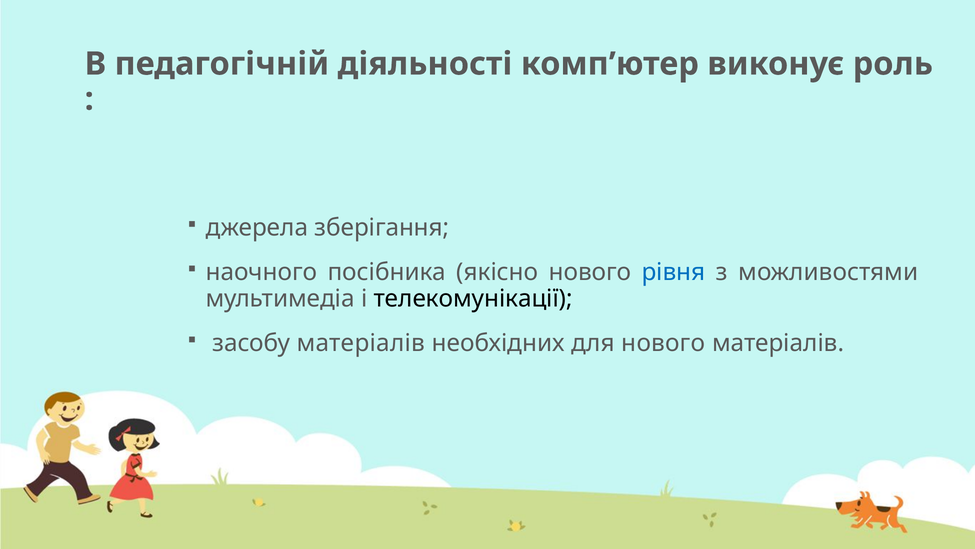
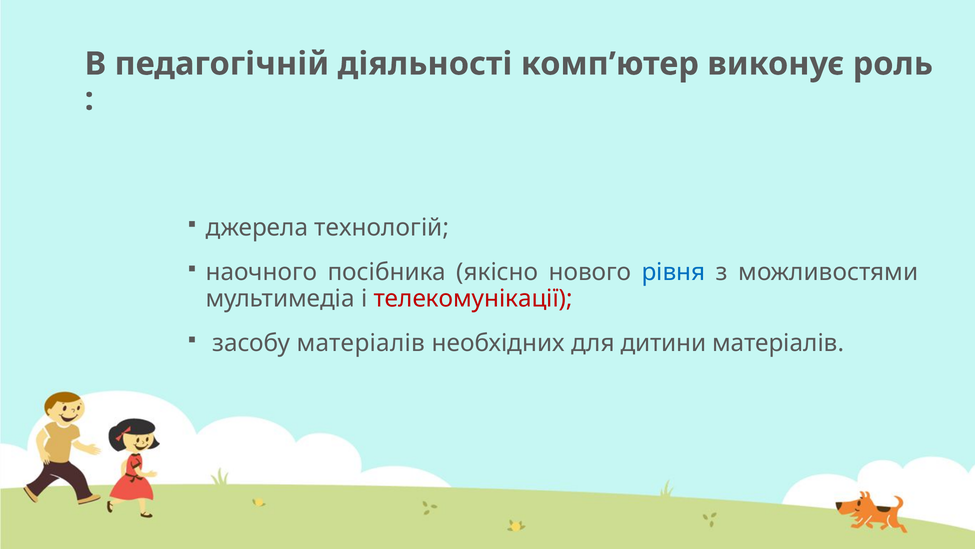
зберігання: зберігання -> технологій
телекомунікації colour: black -> red
для нового: нового -> дитини
